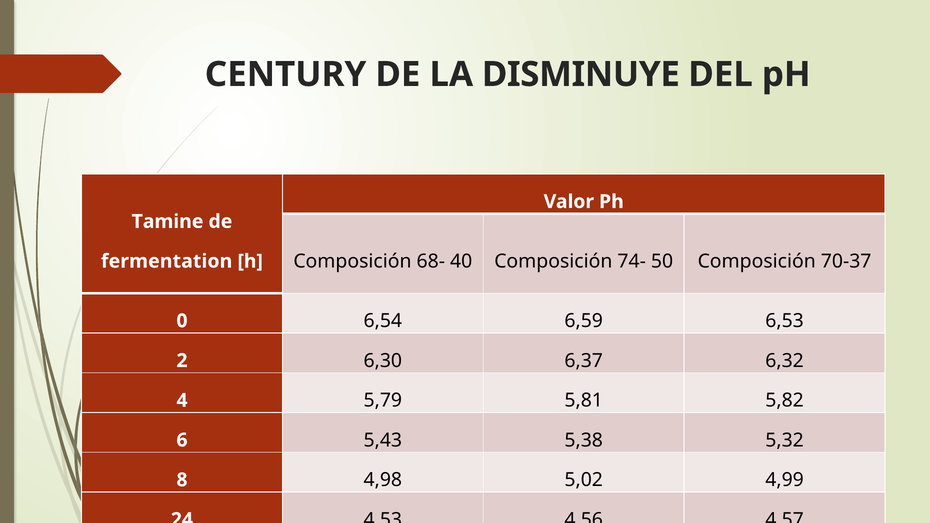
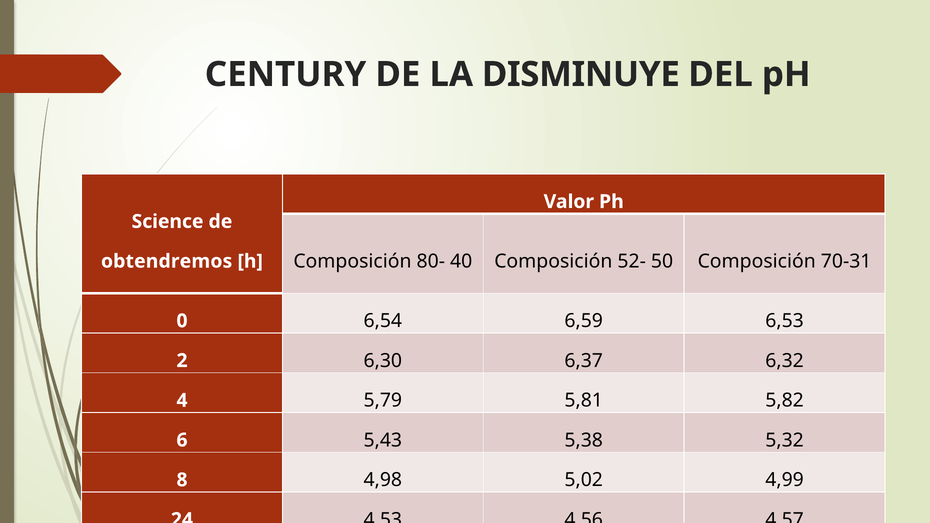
Tamine: Tamine -> Science
68-: 68- -> 80-
74-: 74- -> 52-
70-37: 70-37 -> 70-31
fermentation: fermentation -> obtendremos
